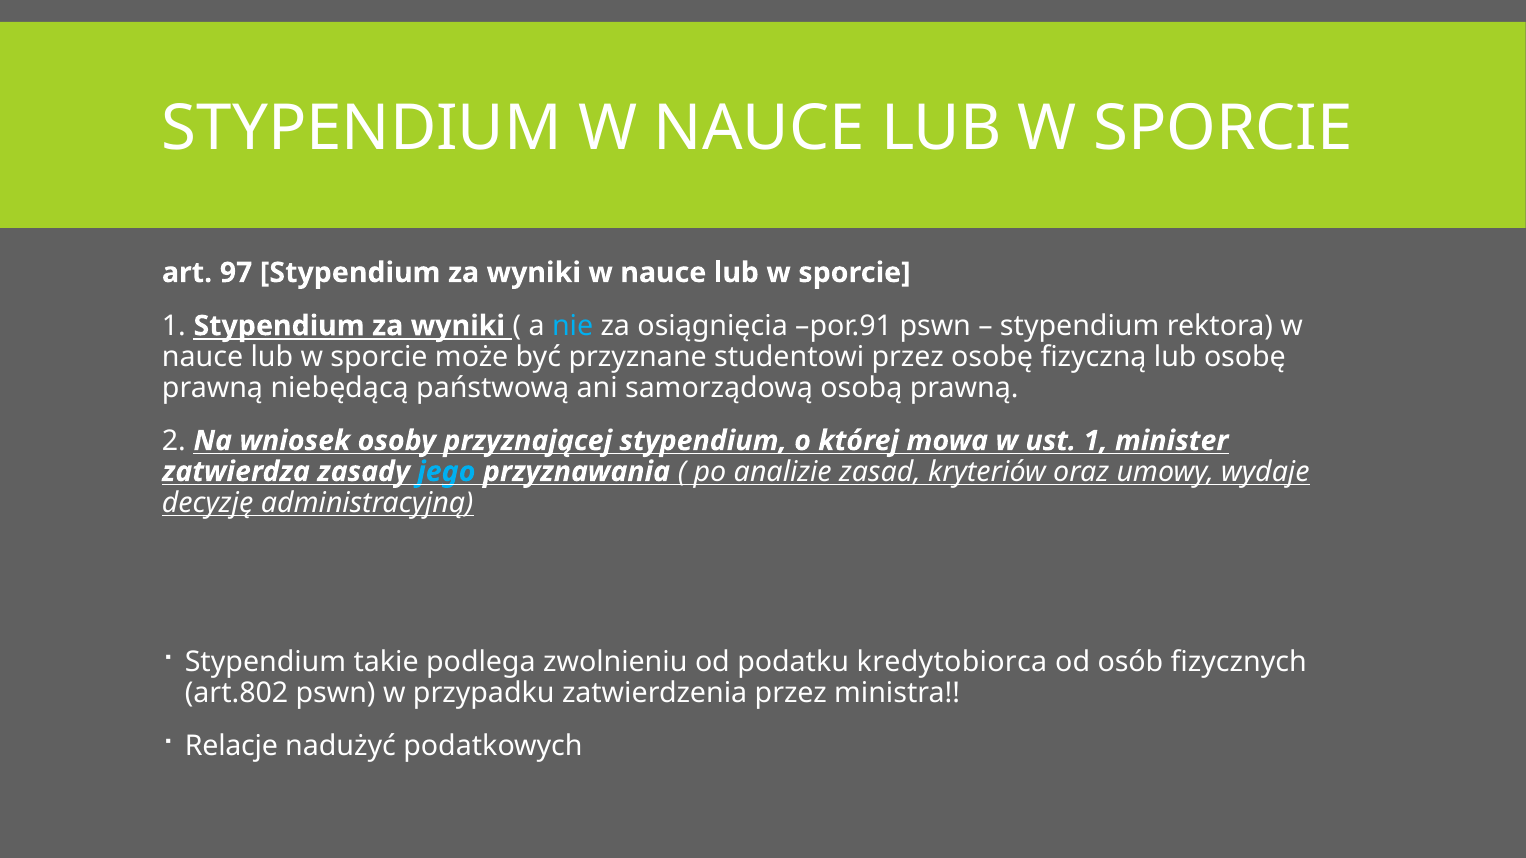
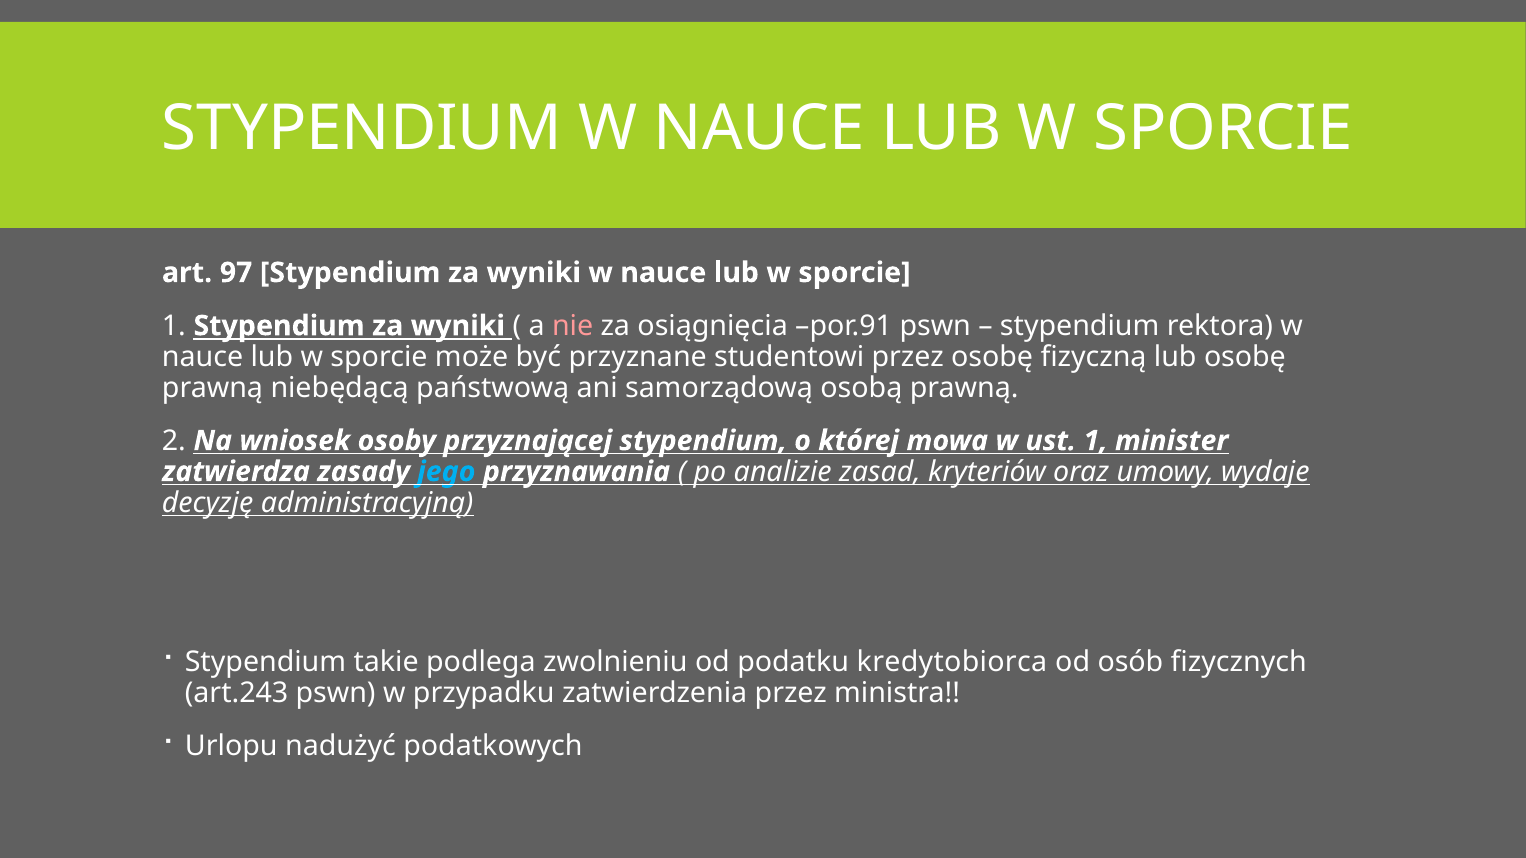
nie colour: light blue -> pink
art.802: art.802 -> art.243
Relacje: Relacje -> Urlopu
